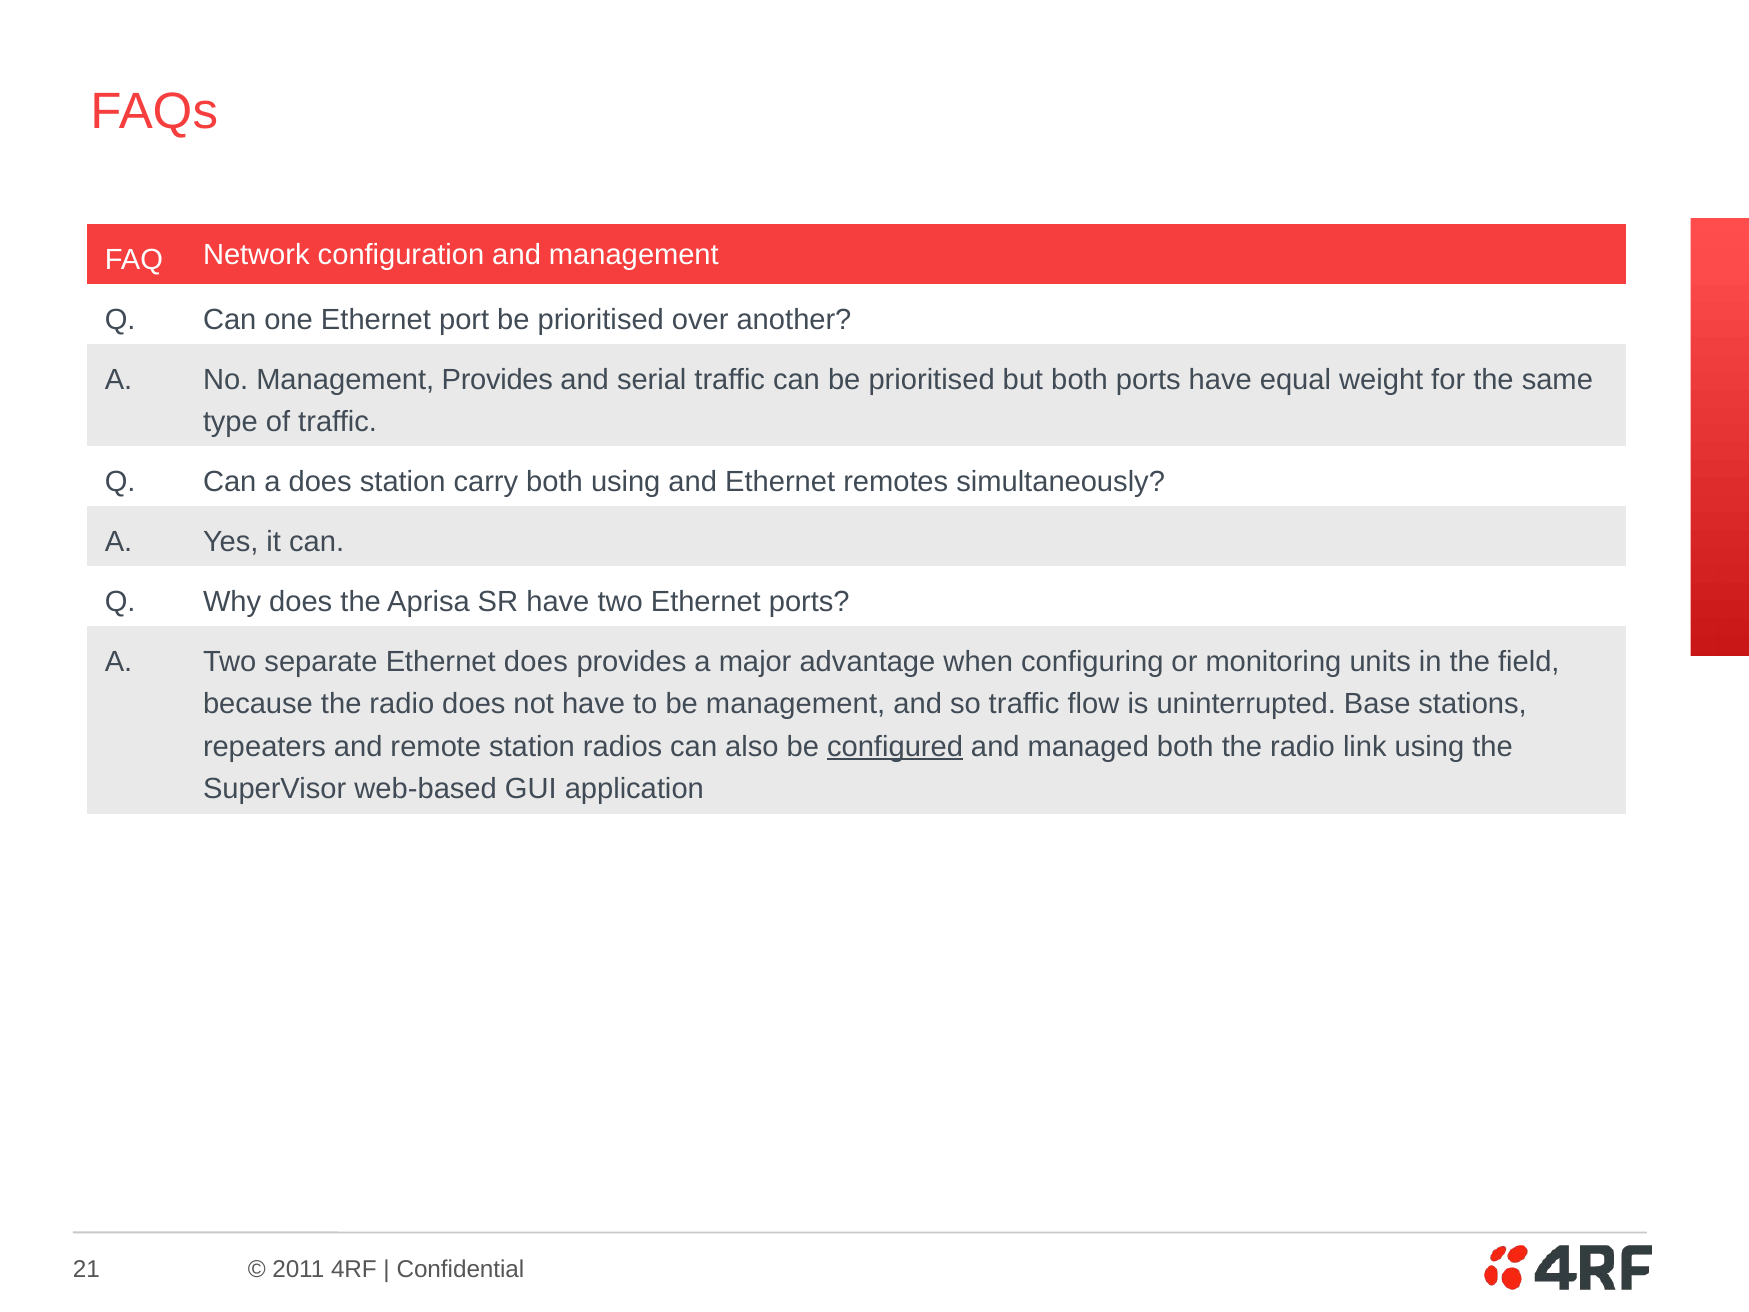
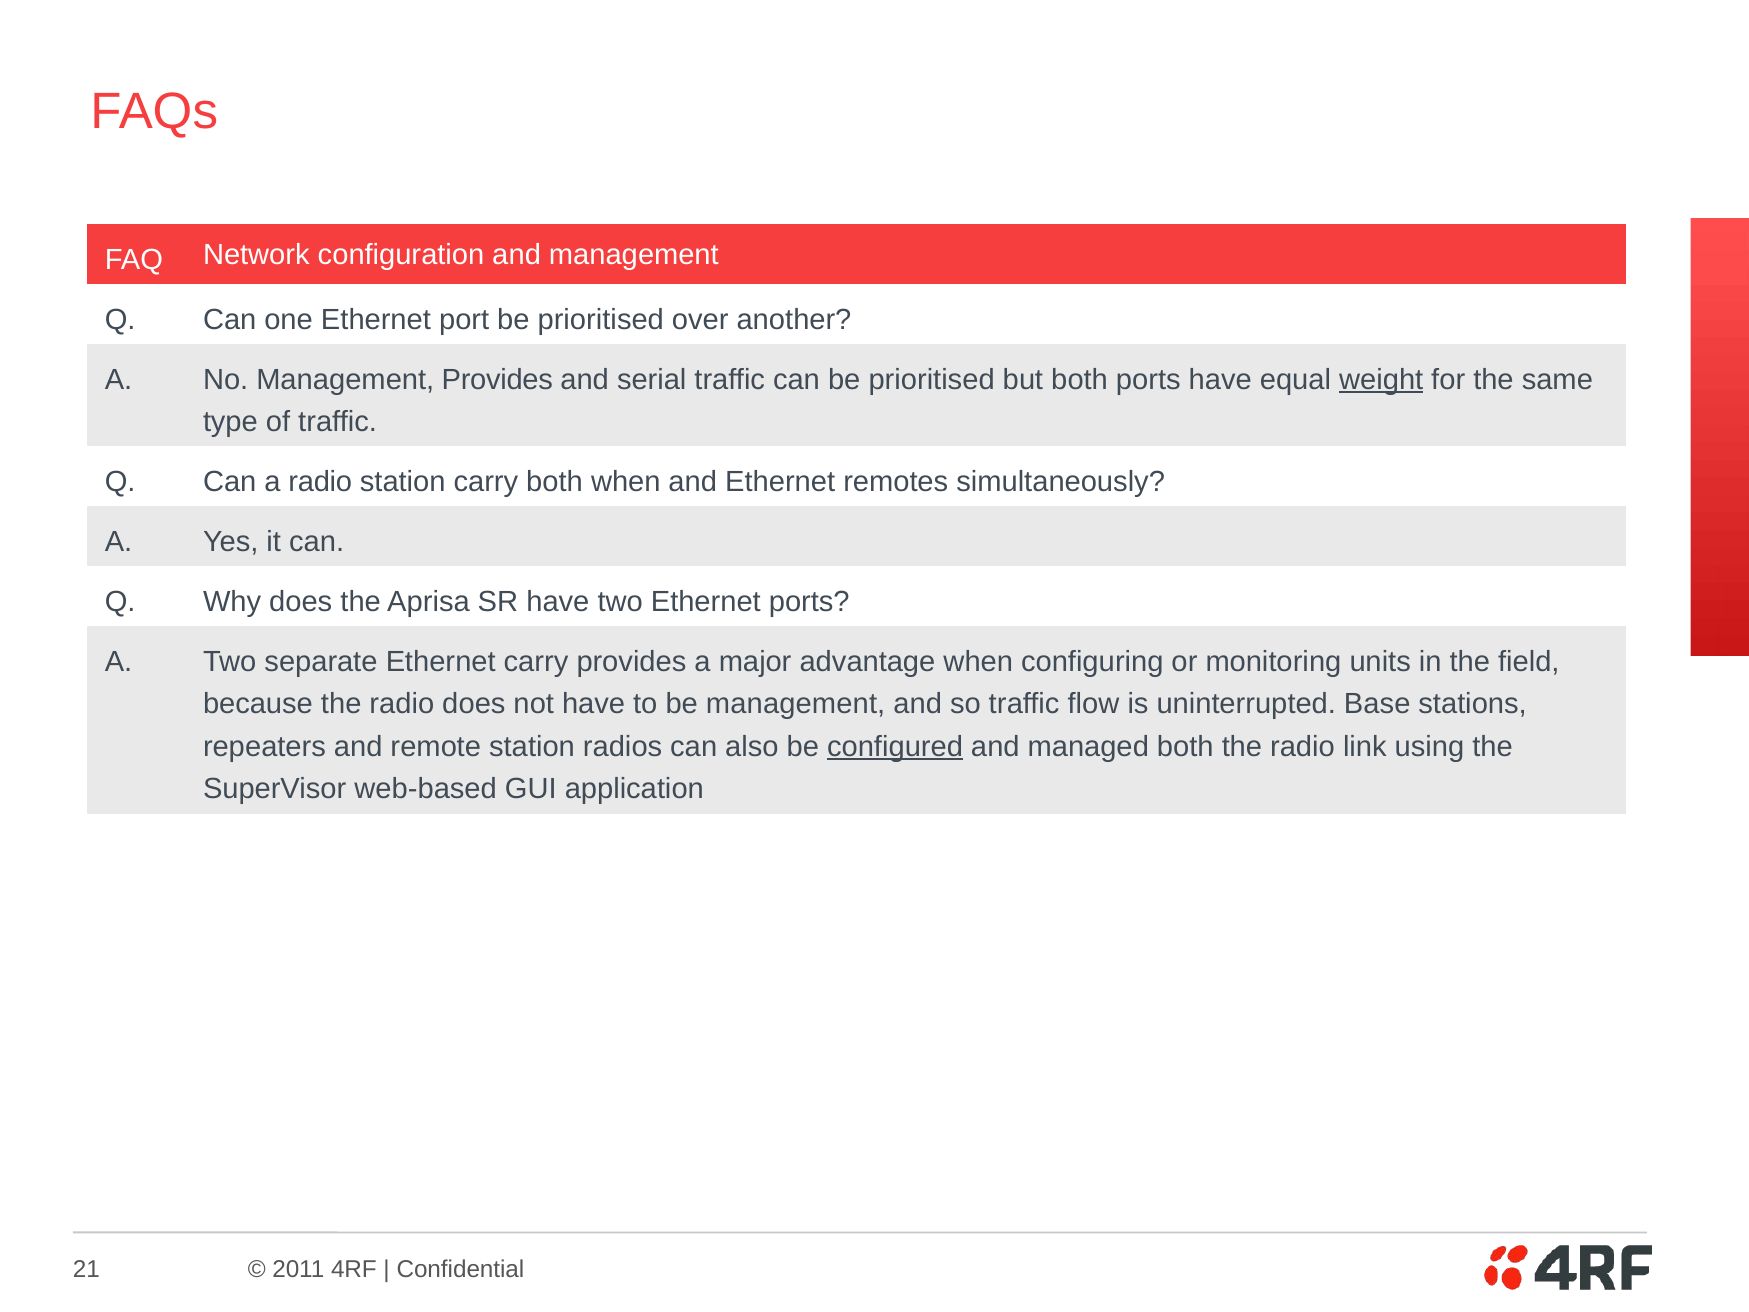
weight underline: none -> present
a does: does -> radio
both using: using -> when
Ethernet does: does -> carry
